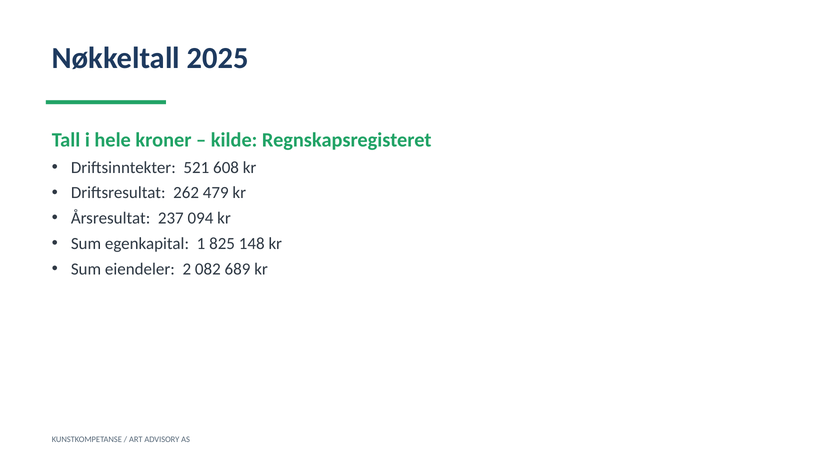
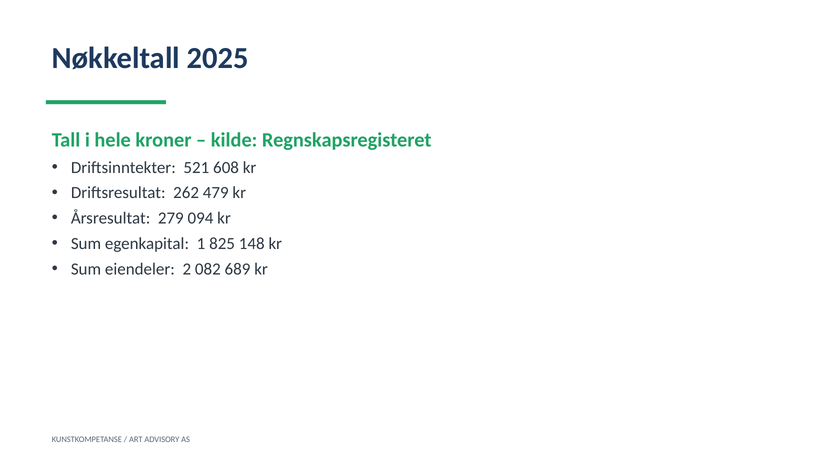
237: 237 -> 279
